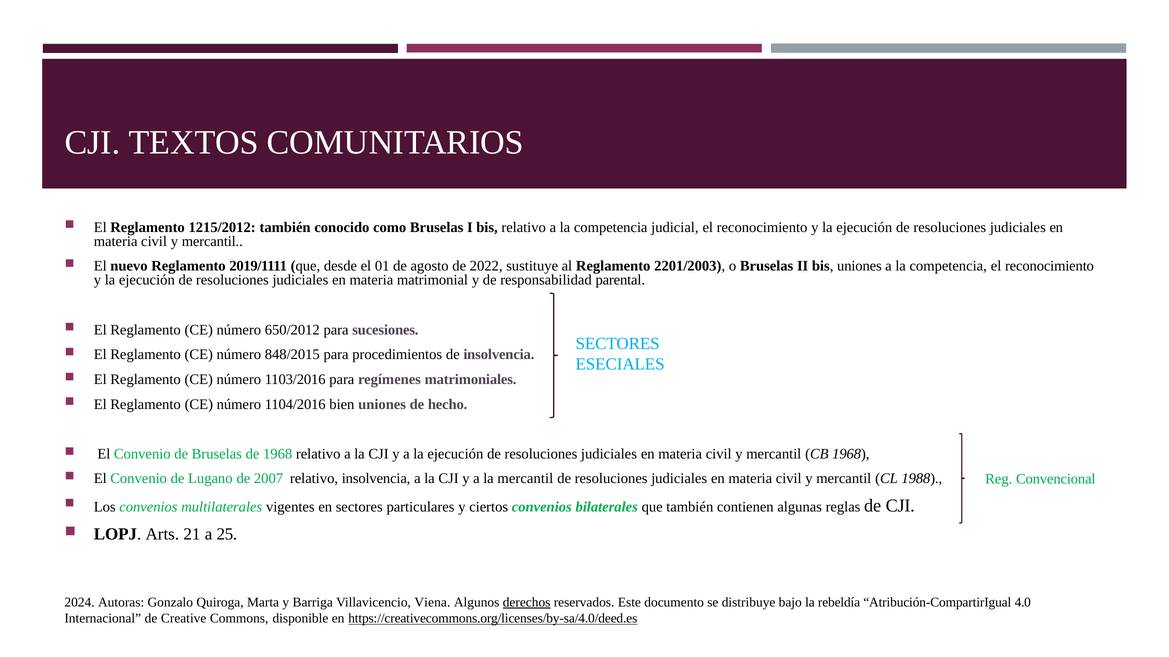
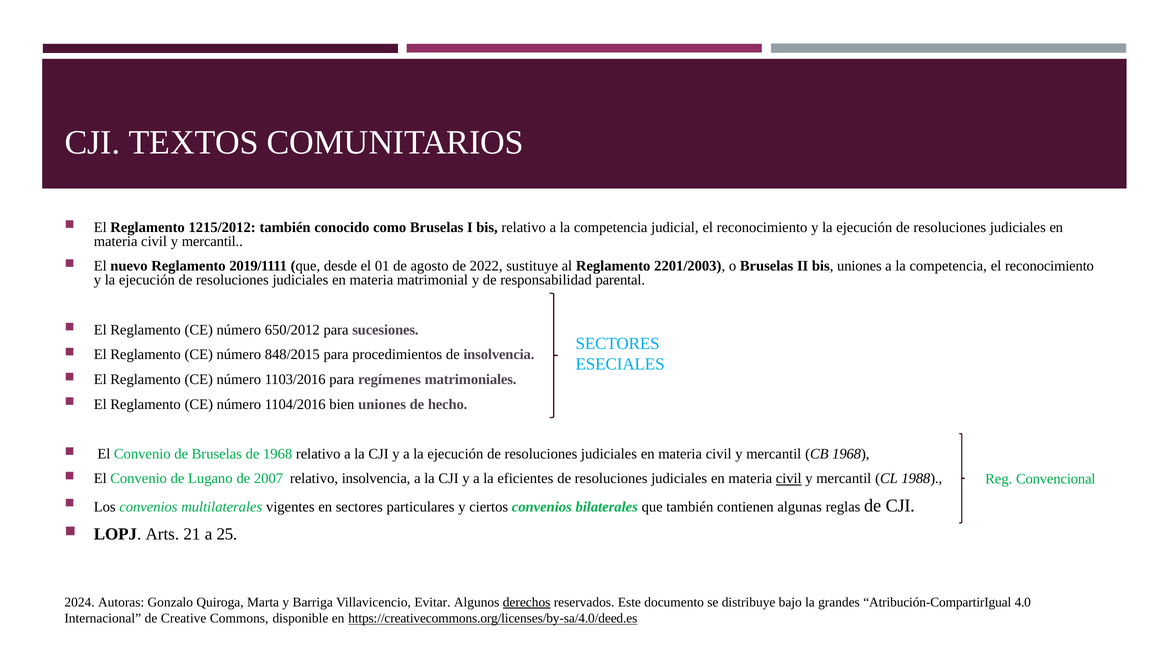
la mercantil: mercantil -> eficientes
civil at (789, 479) underline: none -> present
Viena: Viena -> Evitar
rebeldía: rebeldía -> grandes
